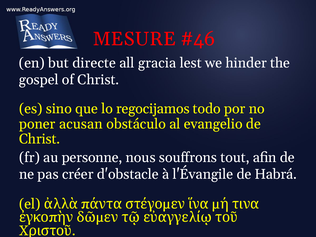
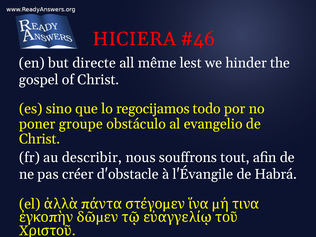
MESURE: MESURE -> HICIERA
gracia: gracia -> même
acusan: acusan -> groupe
personne: personne -> describir
